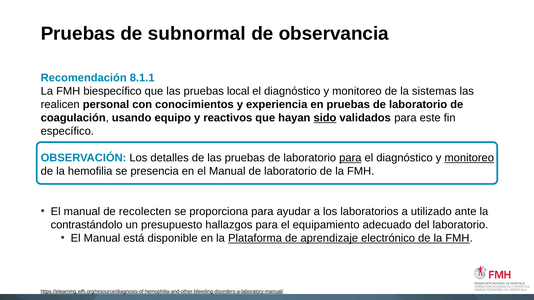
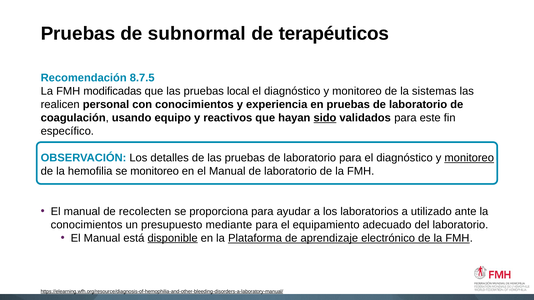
observancia: observancia -> terapéuticos
8.1.1: 8.1.1 -> 8.7.5
biespecífico: biespecífico -> modificadas
para at (350, 158) underline: present -> none
se presencia: presencia -> monitoreo
contrastándolo at (87, 225): contrastándolo -> conocimientos
hallazgos: hallazgos -> mediante
disponible underline: none -> present
